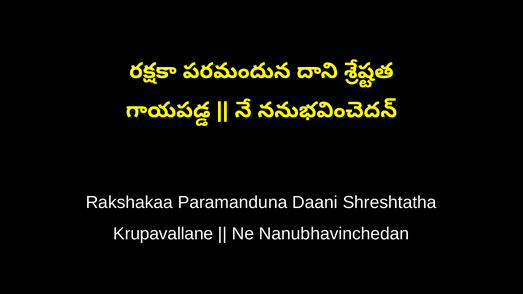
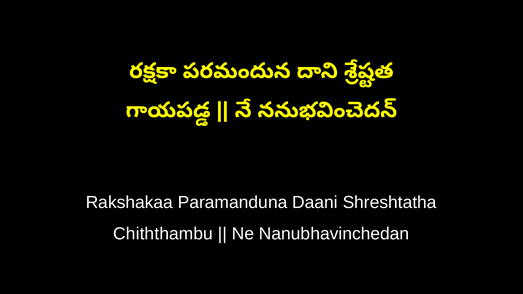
Krupavallane: Krupavallane -> Chiththambu
